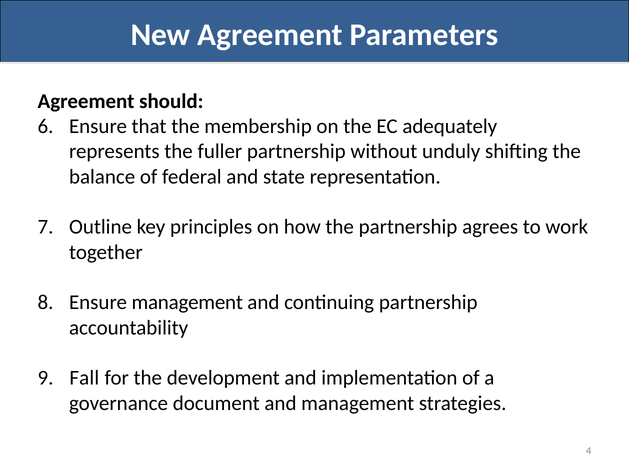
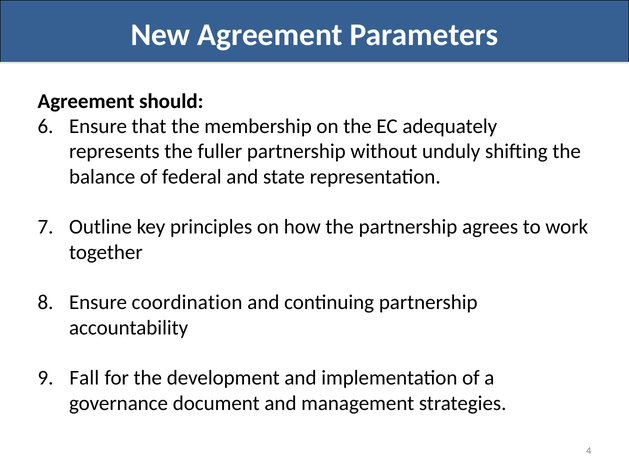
Ensure management: management -> coordination
